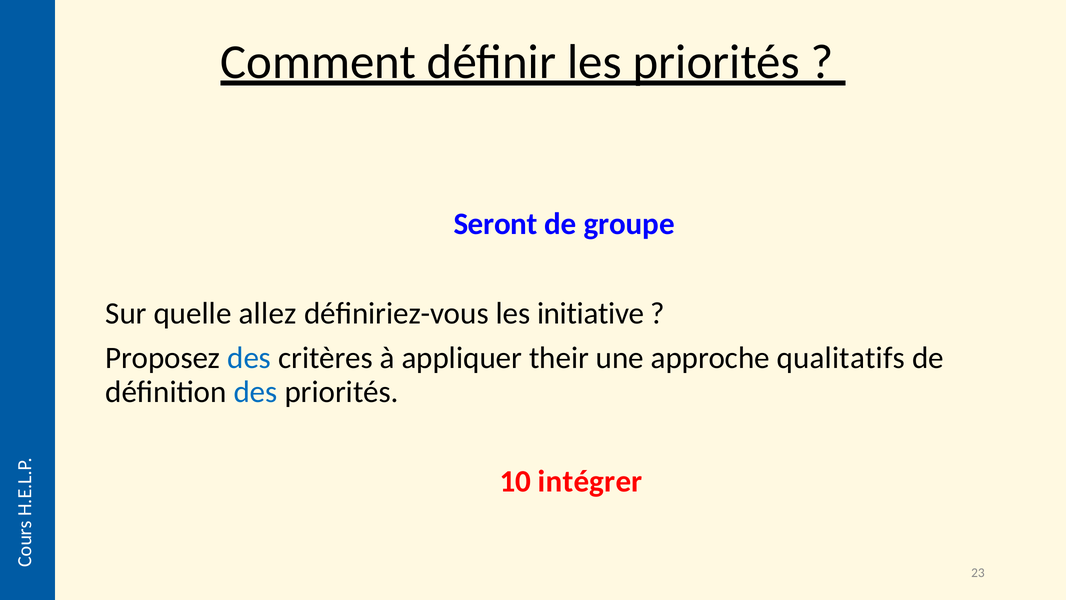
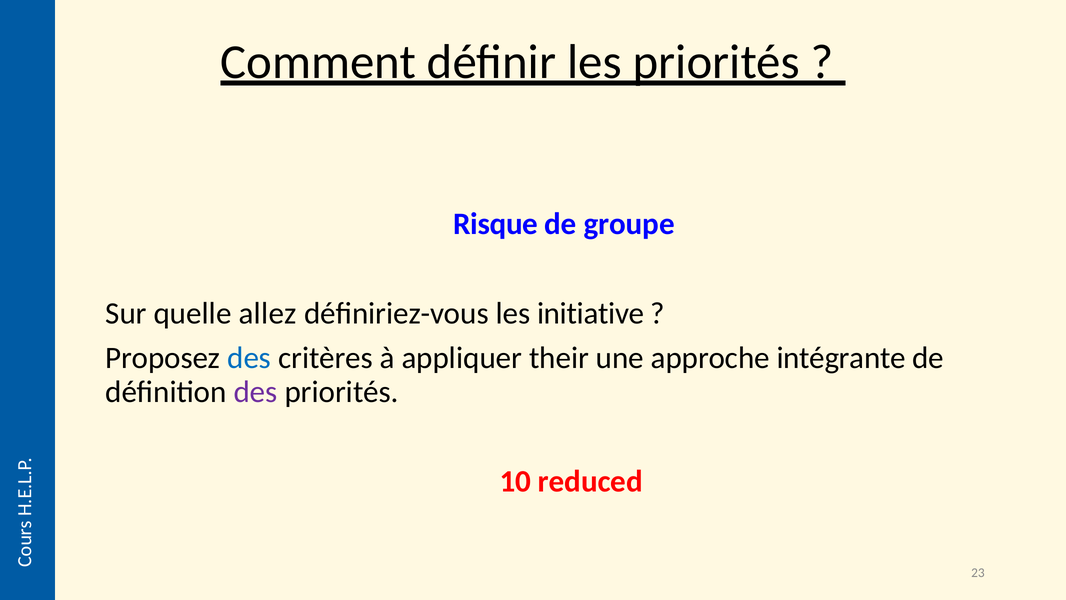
Seront: Seront -> Risque
qualitatifs: qualitatifs -> intégrante
des at (256, 392) colour: blue -> purple
intégrer: intégrer -> reduced
